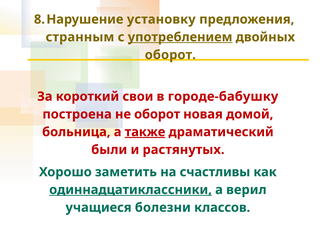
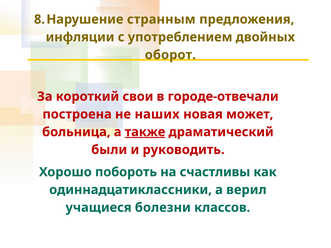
установку: установку -> странным
странным: странным -> инфляции
употреблением underline: present -> none
городе-бабушку: городе-бабушку -> городе-отвечали
не оборот: оборот -> наших
домой: домой -> может
растянутых: растянутых -> руководить
заметить: заметить -> побороть
одиннадцатиклассники underline: present -> none
